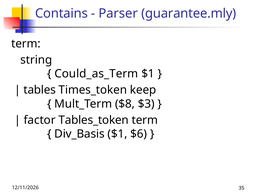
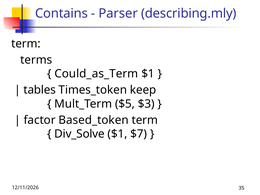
guarantee.mly: guarantee.mly -> describing.mly
string: string -> terms
$8: $8 -> $5
Tables_token: Tables_token -> Based_token
Div_Basis: Div_Basis -> Div_Solve
$6: $6 -> $7
